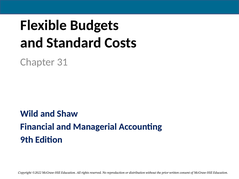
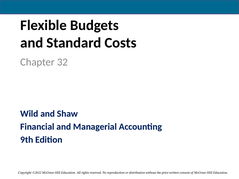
31: 31 -> 32
